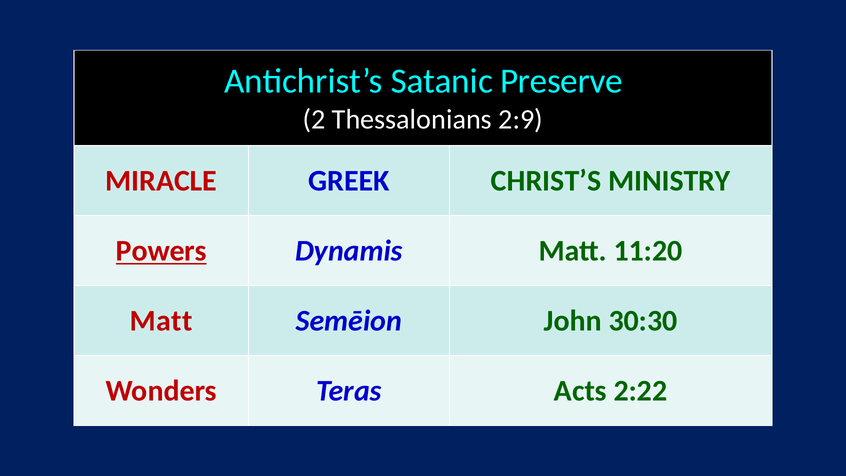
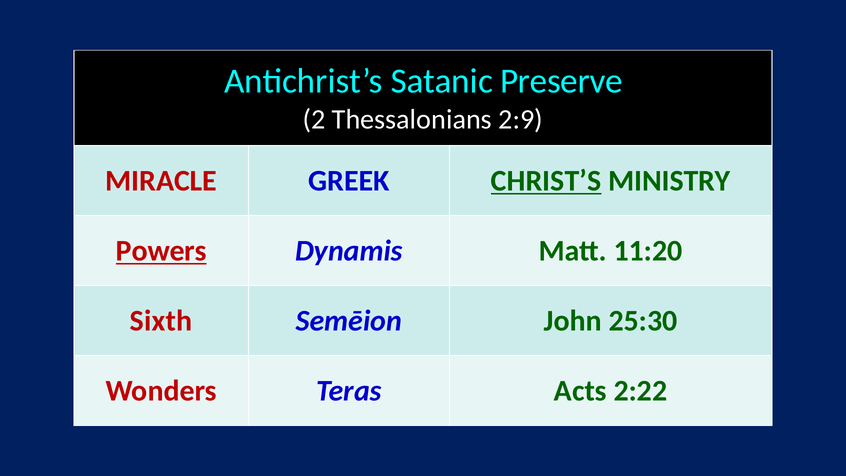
CHRIST’S underline: none -> present
Matt at (161, 321): Matt -> Sixth
30:30: 30:30 -> 25:30
